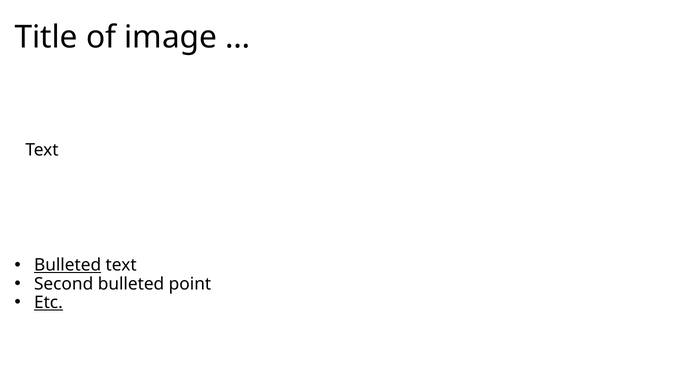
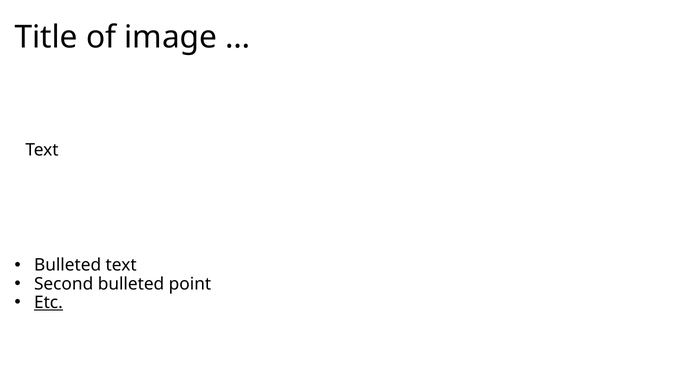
Bulleted at (68, 265) underline: present -> none
